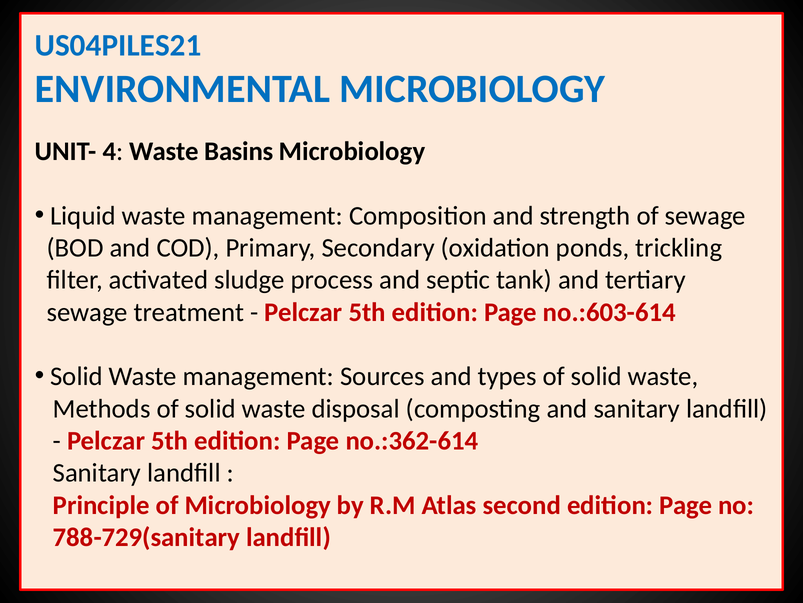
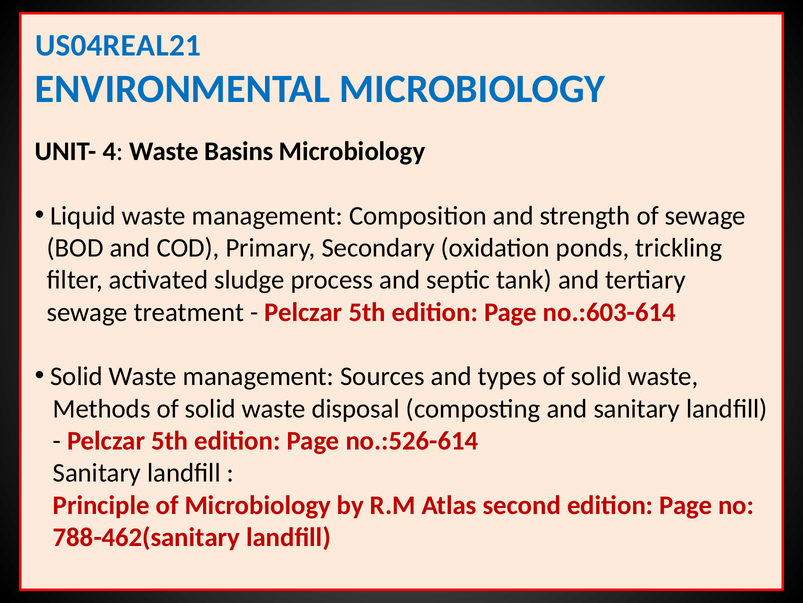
US04PILES21: US04PILES21 -> US04REAL21
no.:362-614: no.:362-614 -> no.:526-614
788-729(sanitary: 788-729(sanitary -> 788-462(sanitary
